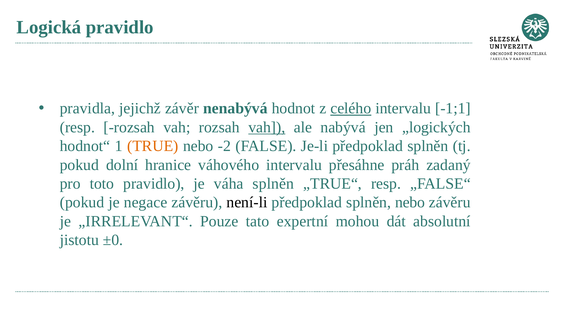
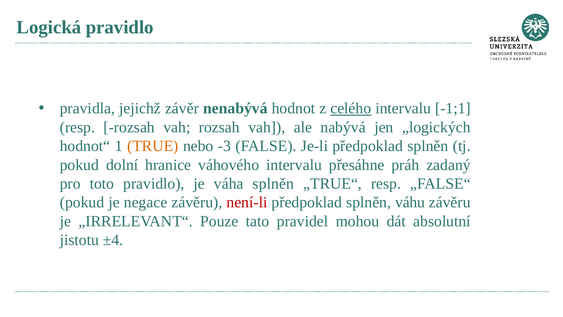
vah at (267, 127) underline: present -> none
-2: -2 -> -3
není-li colour: black -> red
splněn nebo: nebo -> váhu
expertní: expertní -> pravidel
±0: ±0 -> ±4
